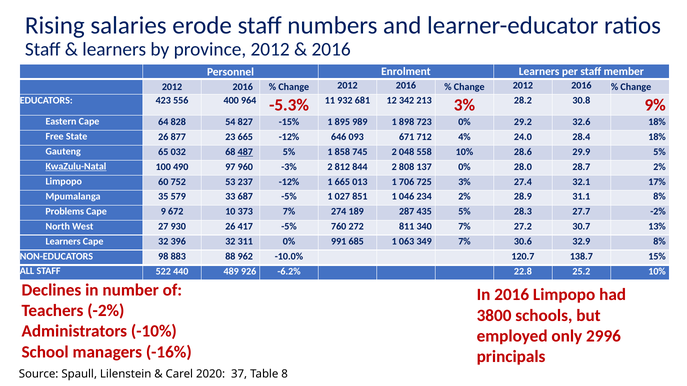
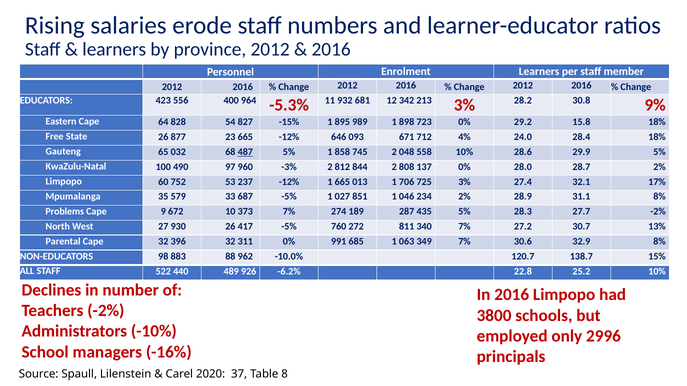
32.6: 32.6 -> 15.8
KwaZulu-Natal underline: present -> none
Learners at (63, 242): Learners -> Parental
